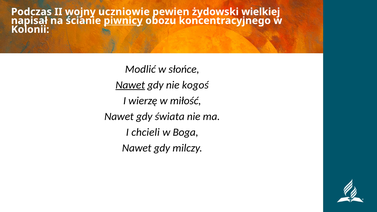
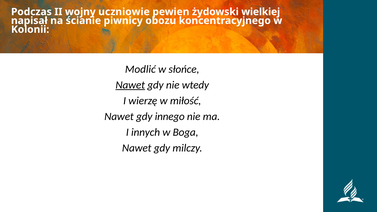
piwnicy underline: present -> none
kogoś: kogoś -> wtedy
świata: świata -> innego
chcieli: chcieli -> innych
